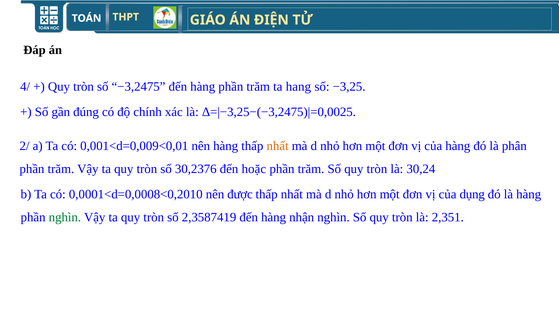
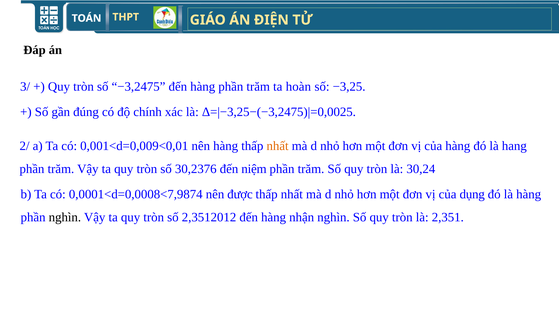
4/: 4/ -> 3/
hang: hang -> hoàn
phân: phân -> hang
hoặc: hoặc -> niệm
0,0001<d=0,0008<0,2010: 0,0001<d=0,0008<0,2010 -> 0,0001<d=0,0008<7,9874
nghìn at (65, 218) colour: green -> black
2,3587419: 2,3587419 -> 2,3512012
